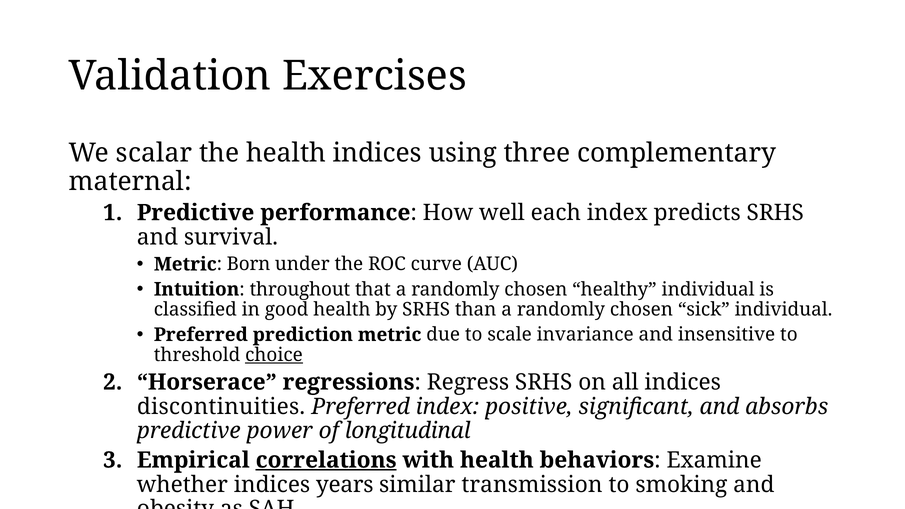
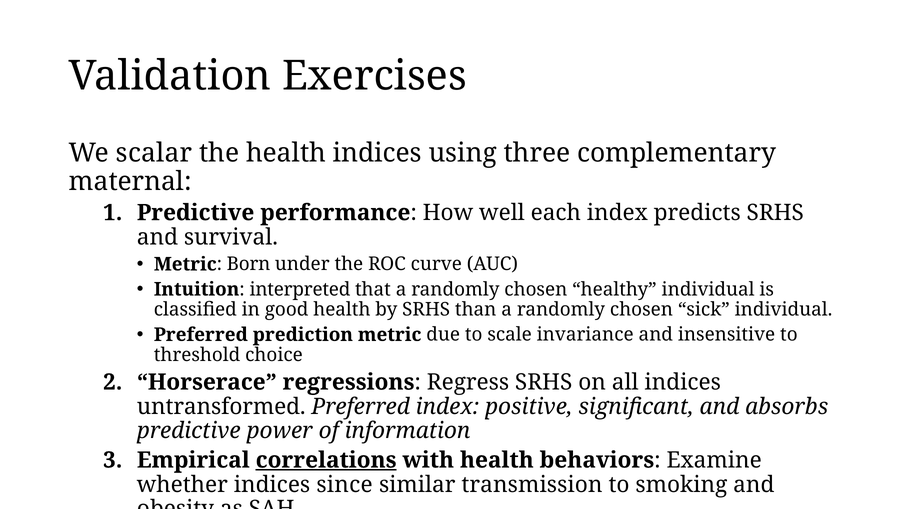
throughout: throughout -> interpreted
choice underline: present -> none
discontinuities: discontinuities -> untransformed
longitudinal: longitudinal -> information
years: years -> since
